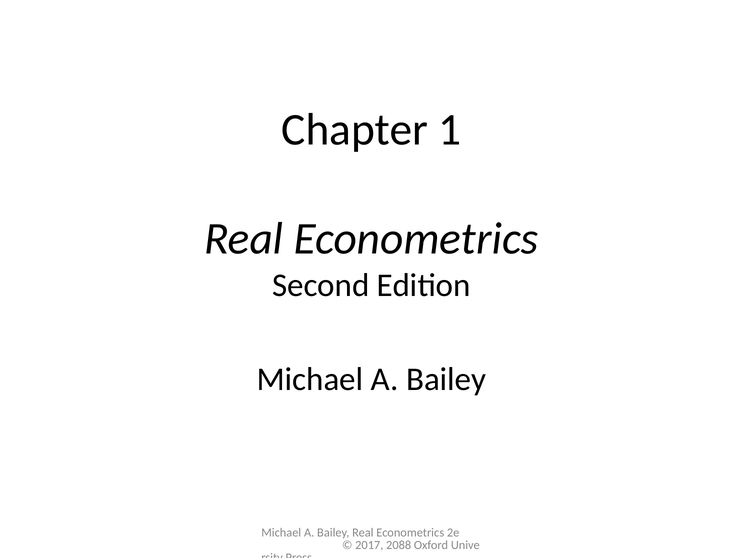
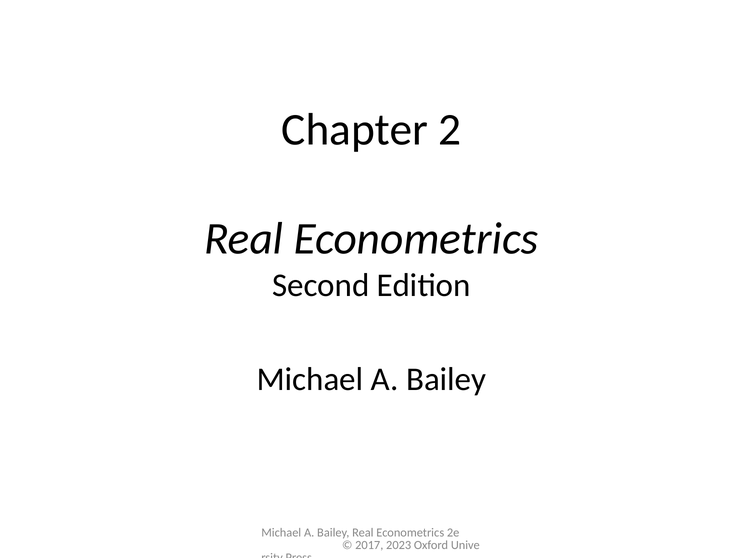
1: 1 -> 2
2088: 2088 -> 2023
